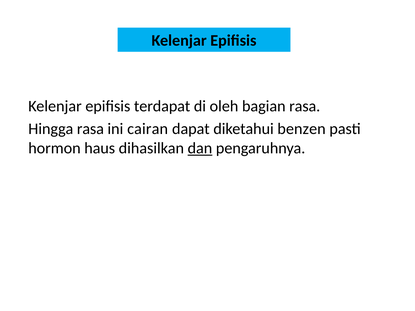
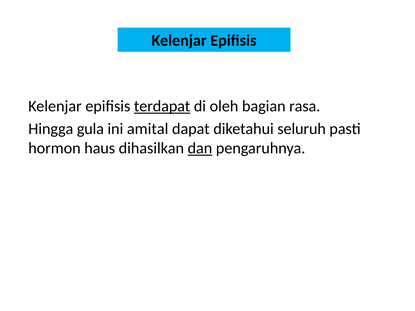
terdapat underline: none -> present
Hingga rasa: rasa -> gula
cairan: cairan -> amital
benzen: benzen -> seluruh
